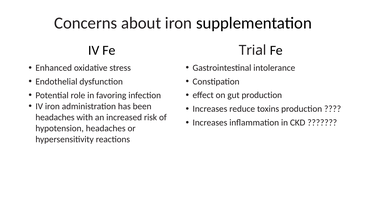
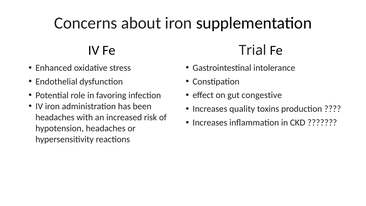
gut production: production -> congestive
reduce: reduce -> quality
